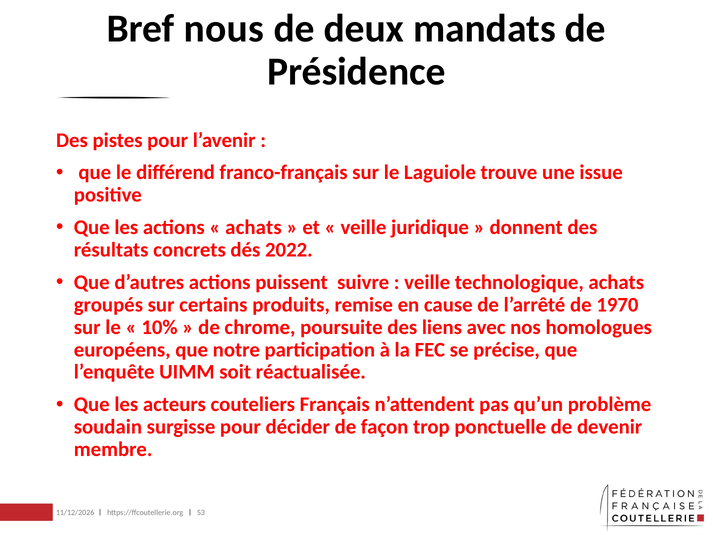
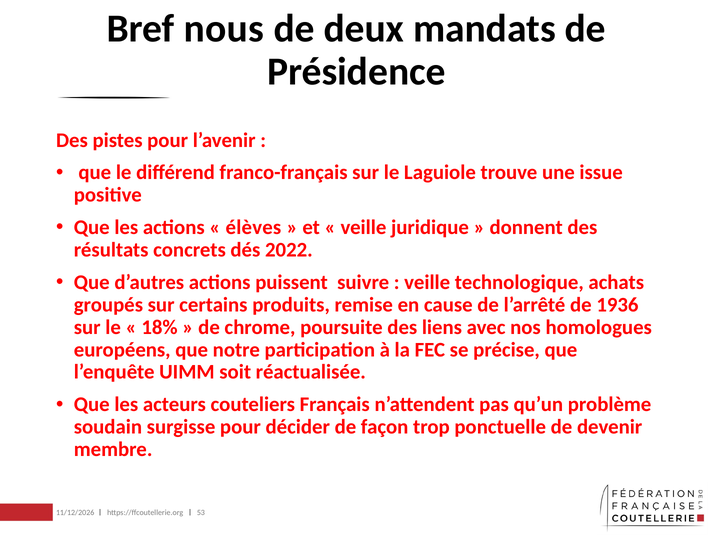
achats at (253, 227): achats -> élèves
1970: 1970 -> 1936
10%: 10% -> 18%
